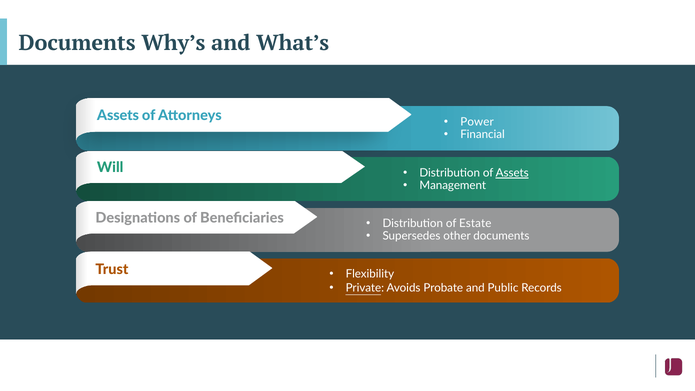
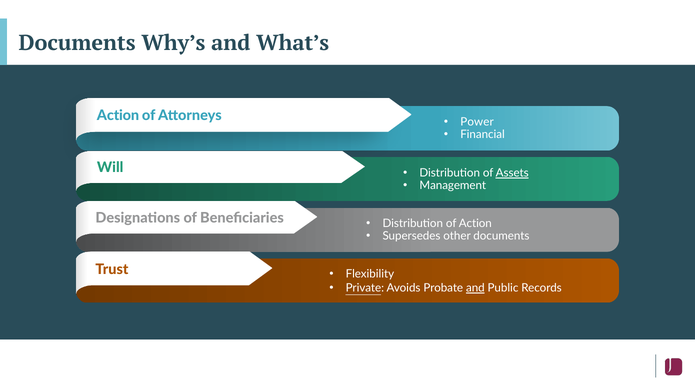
Assets at (118, 116): Assets -> Action
of Estate: Estate -> Action
and at (475, 288) underline: none -> present
